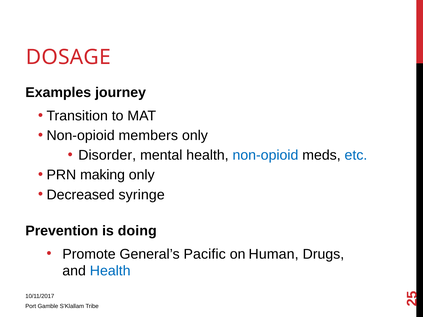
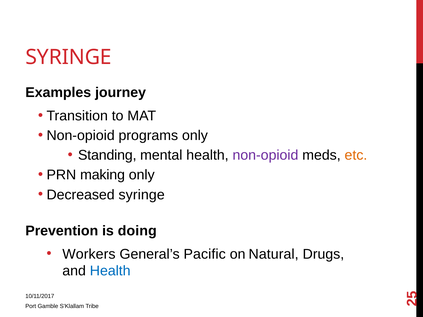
DOSAGE at (68, 57): DOSAGE -> SYRINGE
members: members -> programs
Disorder: Disorder -> Standing
non-opioid at (265, 155) colour: blue -> purple
etc colour: blue -> orange
Promote: Promote -> Workers
Human: Human -> Natural
